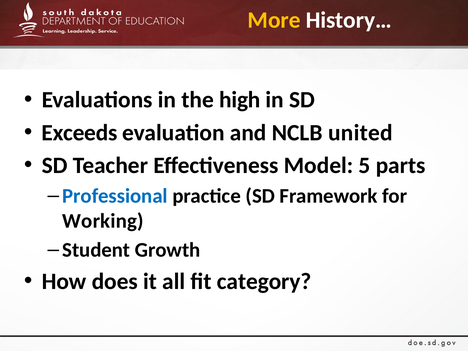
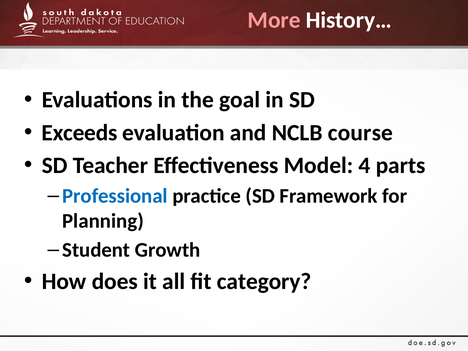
More colour: yellow -> pink
high: high -> goal
united: united -> course
5: 5 -> 4
Working: Working -> Planning
